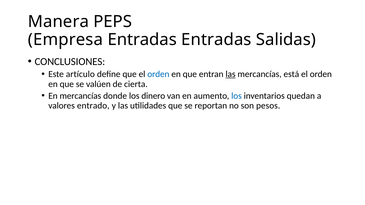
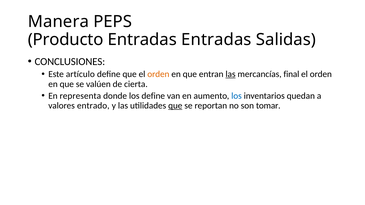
Empresa: Empresa -> Producto
orden at (158, 74) colour: blue -> orange
está: está -> final
En mercancías: mercancías -> representa
los dinero: dinero -> define
que at (175, 106) underline: none -> present
pesos: pesos -> tomar
